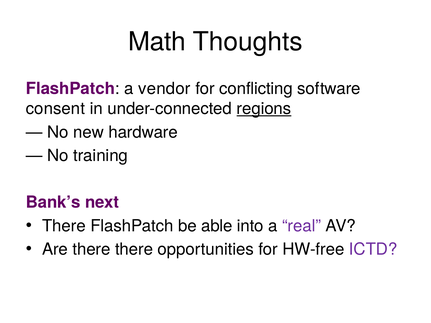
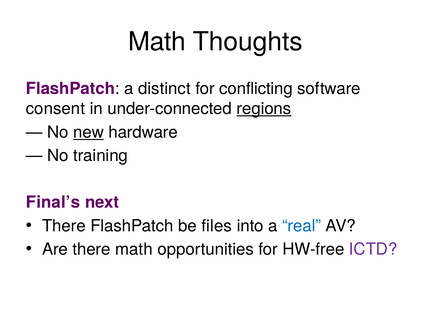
vendor: vendor -> distinct
new underline: none -> present
Bank’s: Bank’s -> Final’s
able: able -> files
real colour: purple -> blue
there there: there -> math
